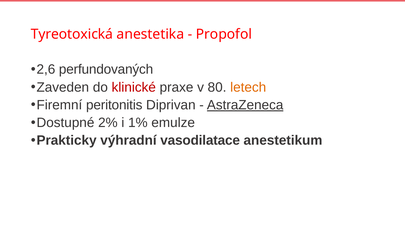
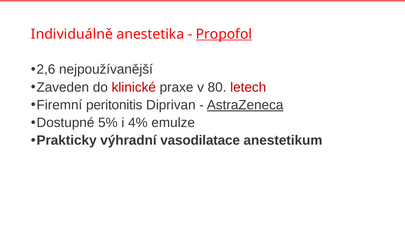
Tyreotoxická: Tyreotoxická -> Individuálně
Propofol underline: none -> present
perfundovaných: perfundovaných -> nejpoužívanější
letech colour: orange -> red
2%: 2% -> 5%
1%: 1% -> 4%
